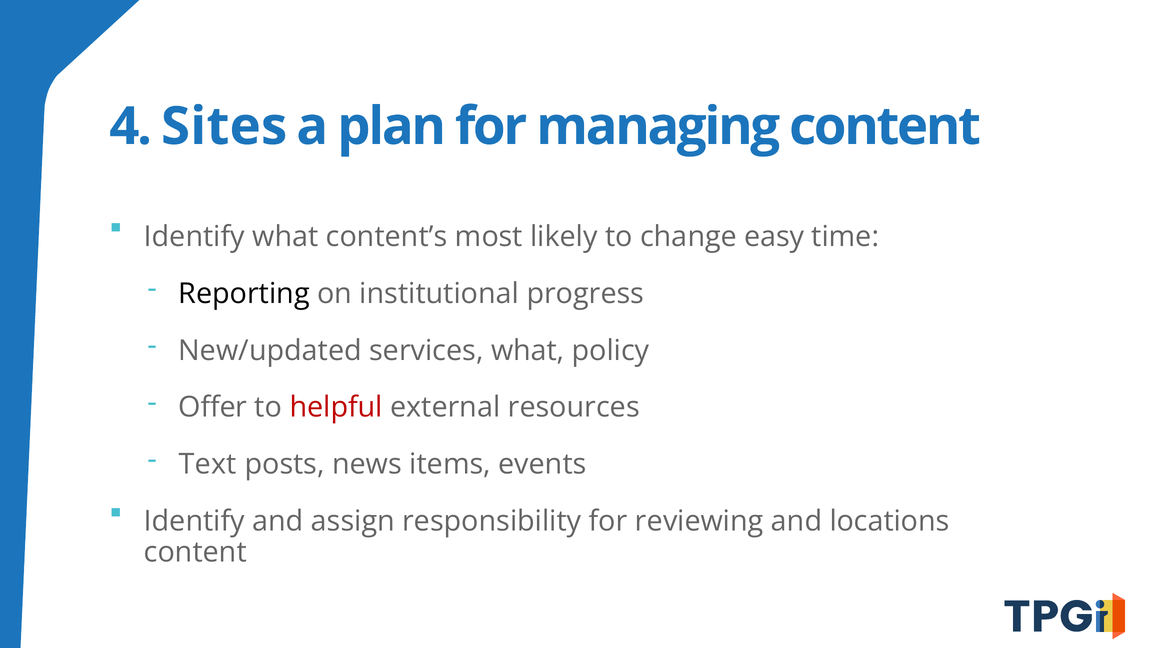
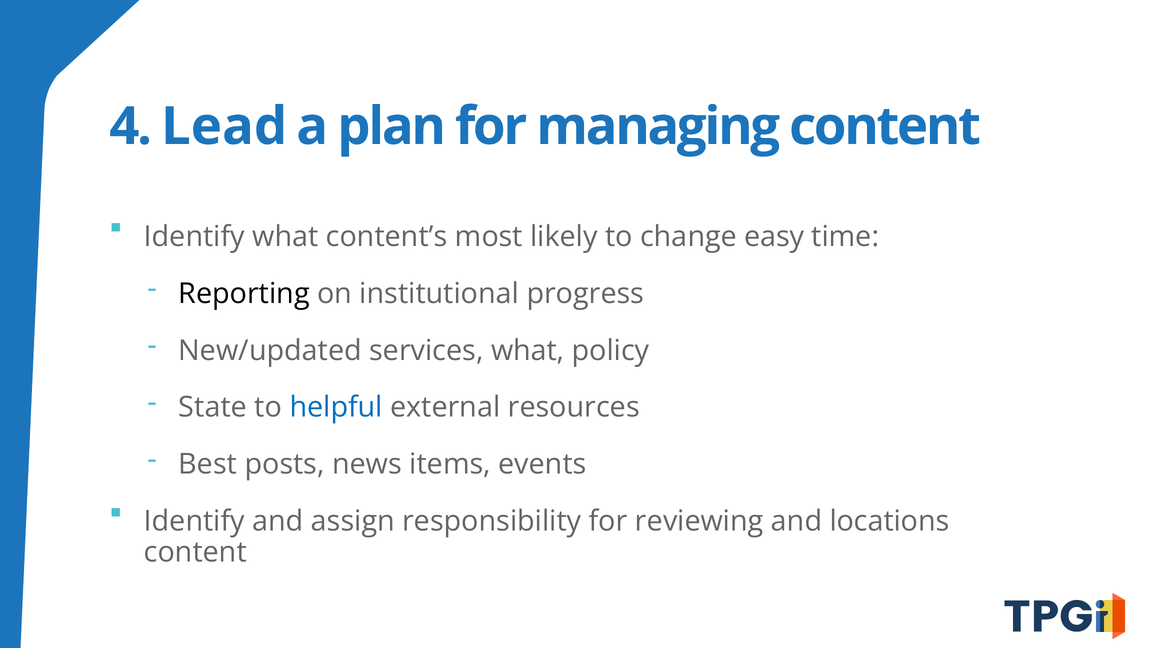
Sites: Sites -> Lead
Offer: Offer -> State
helpful colour: red -> blue
Text: Text -> Best
